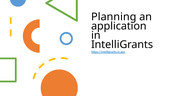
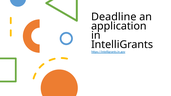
Planning: Planning -> Deadline
